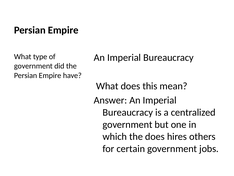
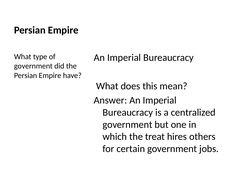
the does: does -> treat
